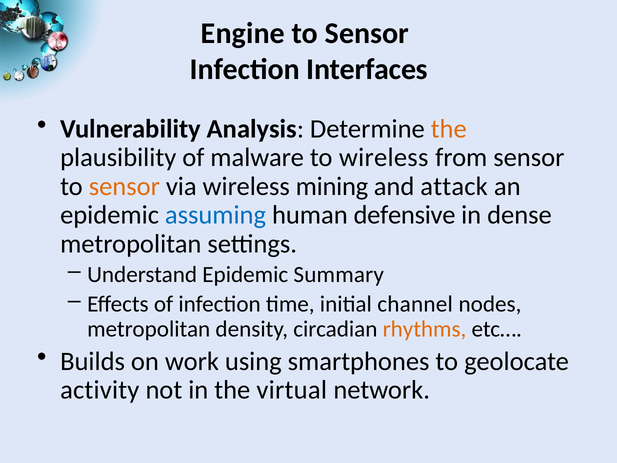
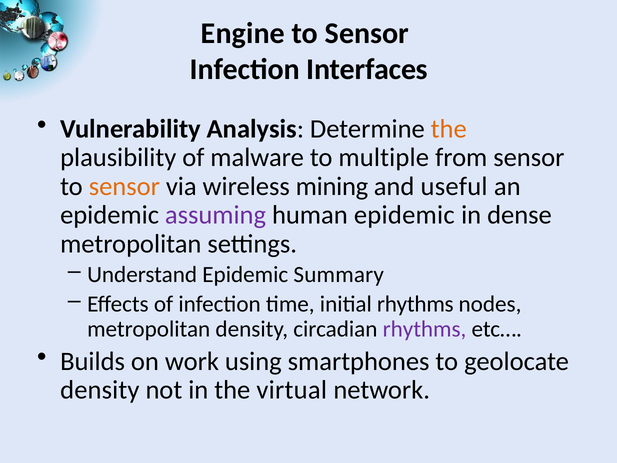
to wireless: wireless -> multiple
attack: attack -> useful
assuming colour: blue -> purple
human defensive: defensive -> epidemic
initial channel: channel -> rhythms
rhythms at (424, 329) colour: orange -> purple
activity at (100, 390): activity -> density
